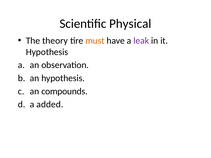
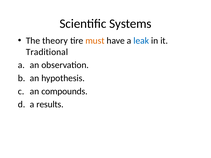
Physical: Physical -> Systems
leak colour: purple -> blue
Hypothesis at (47, 52): Hypothesis -> Traditional
added: added -> results
